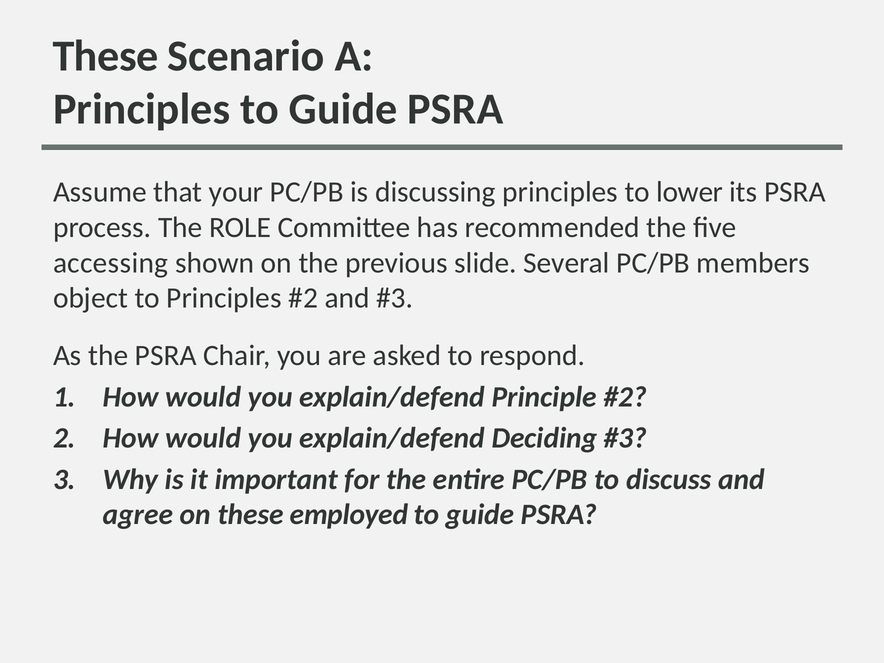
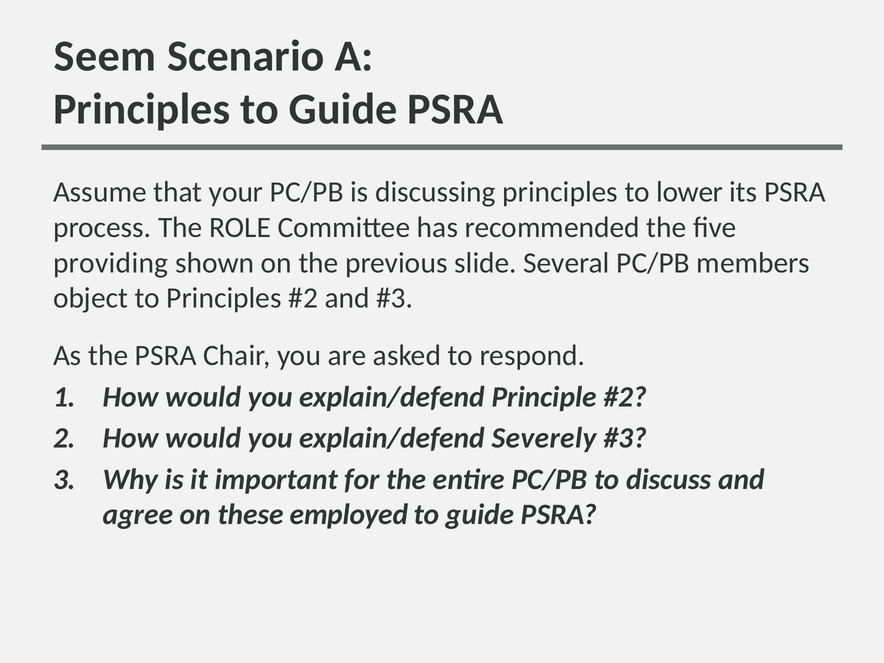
These at (105, 56): These -> Seem
accessing: accessing -> providing
Deciding: Deciding -> Severely
